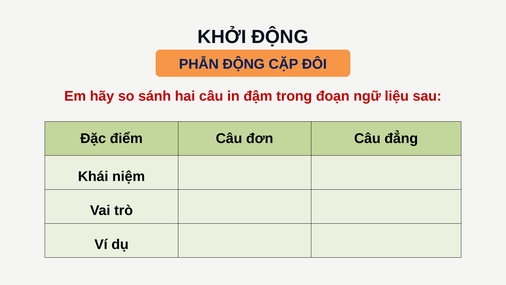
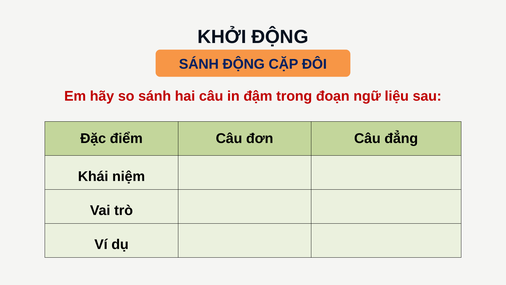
PHẪN at (199, 64): PHẪN -> SÁNH
